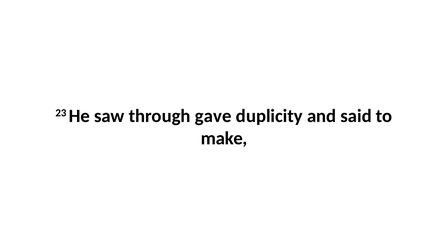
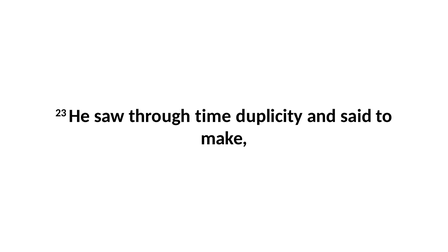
gave: gave -> time
